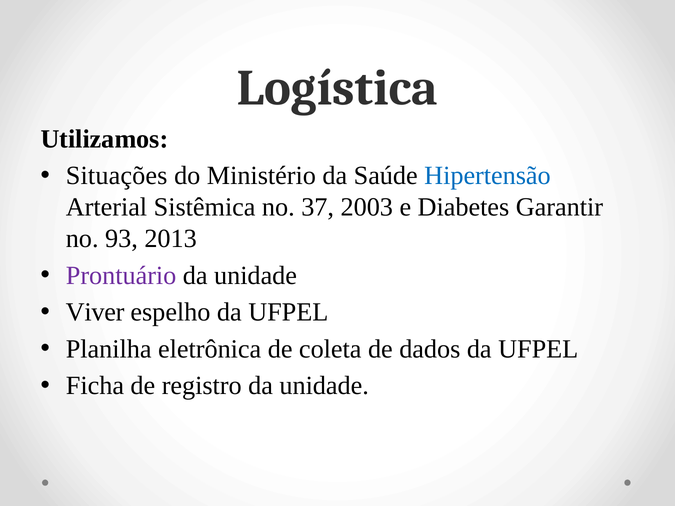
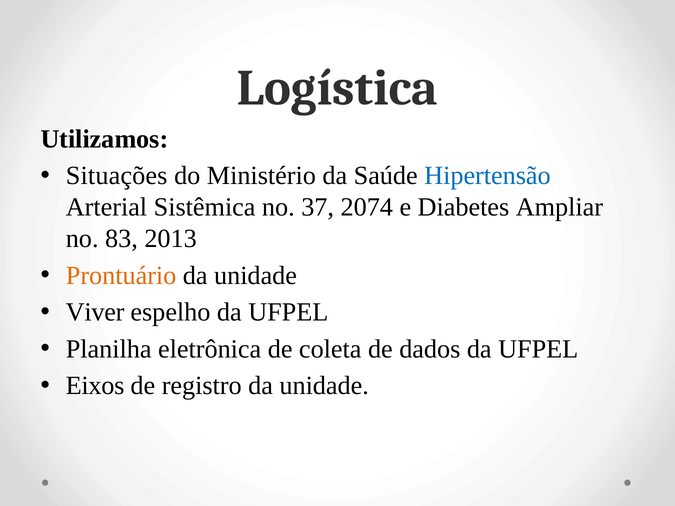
2003: 2003 -> 2074
Garantir: Garantir -> Ampliar
93: 93 -> 83
Prontuário colour: purple -> orange
Ficha: Ficha -> Eixos
